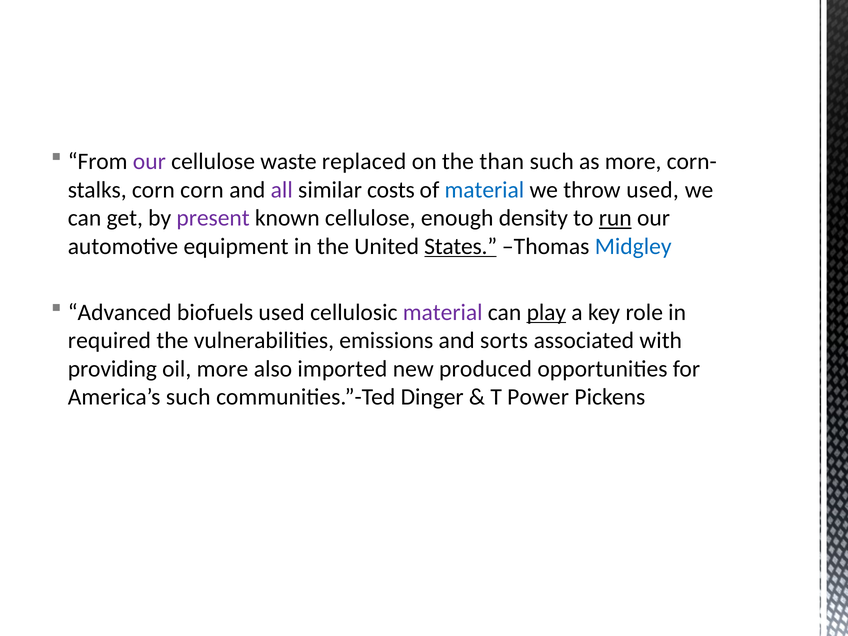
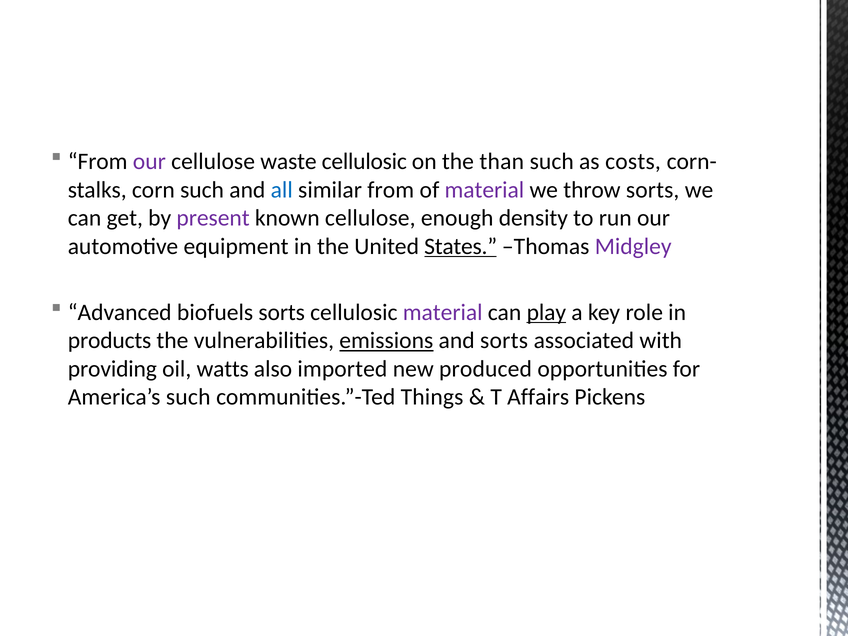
waste replaced: replaced -> cellulosic
as more: more -> costs
corn corn: corn -> such
all colour: purple -> blue
similar costs: costs -> from
material at (484, 190) colour: blue -> purple
throw used: used -> sorts
run underline: present -> none
Midgley colour: blue -> purple
biofuels used: used -> sorts
required: required -> products
emissions underline: none -> present
oil more: more -> watts
Dinger: Dinger -> Things
Power: Power -> Affairs
